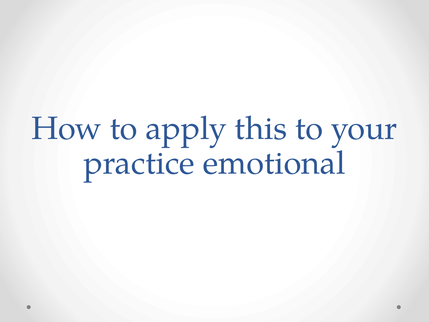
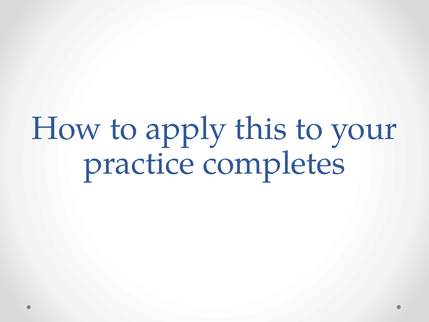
emotional: emotional -> completes
